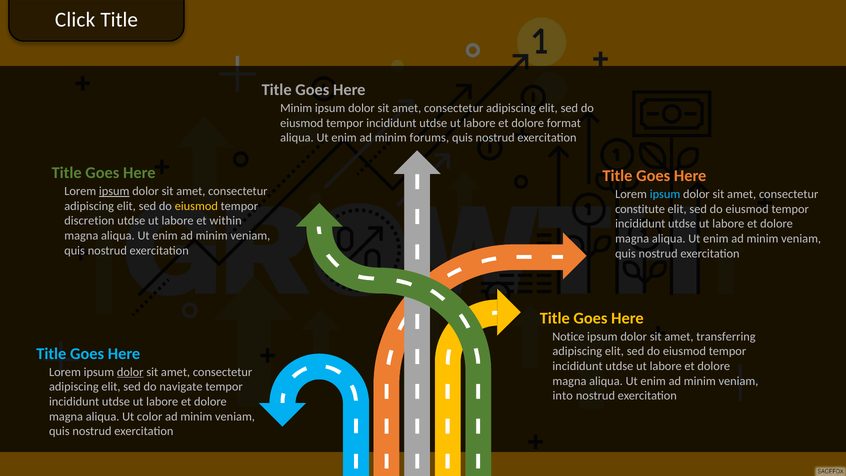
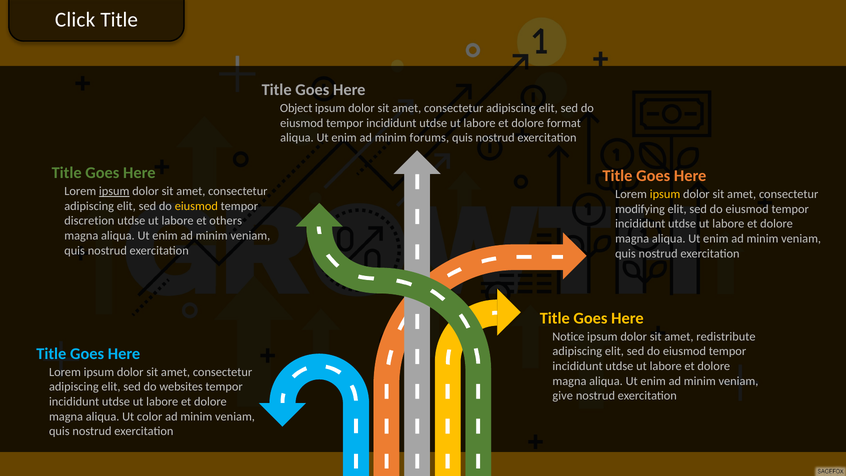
Minim at (296, 108): Minim -> Object
ipsum at (665, 194) colour: light blue -> yellow
constitute: constitute -> modifying
within: within -> others
transferring: transferring -> redistribute
dolor at (130, 372) underline: present -> none
navigate: navigate -> websites
into: into -> give
